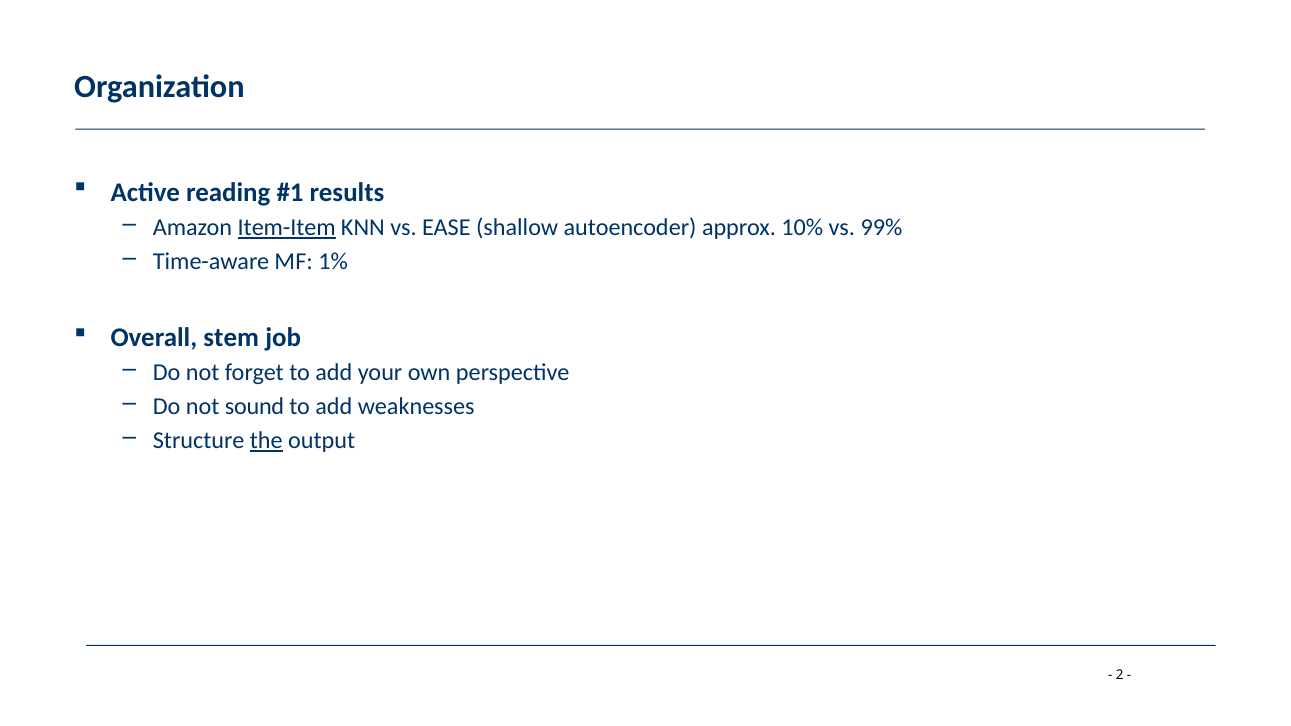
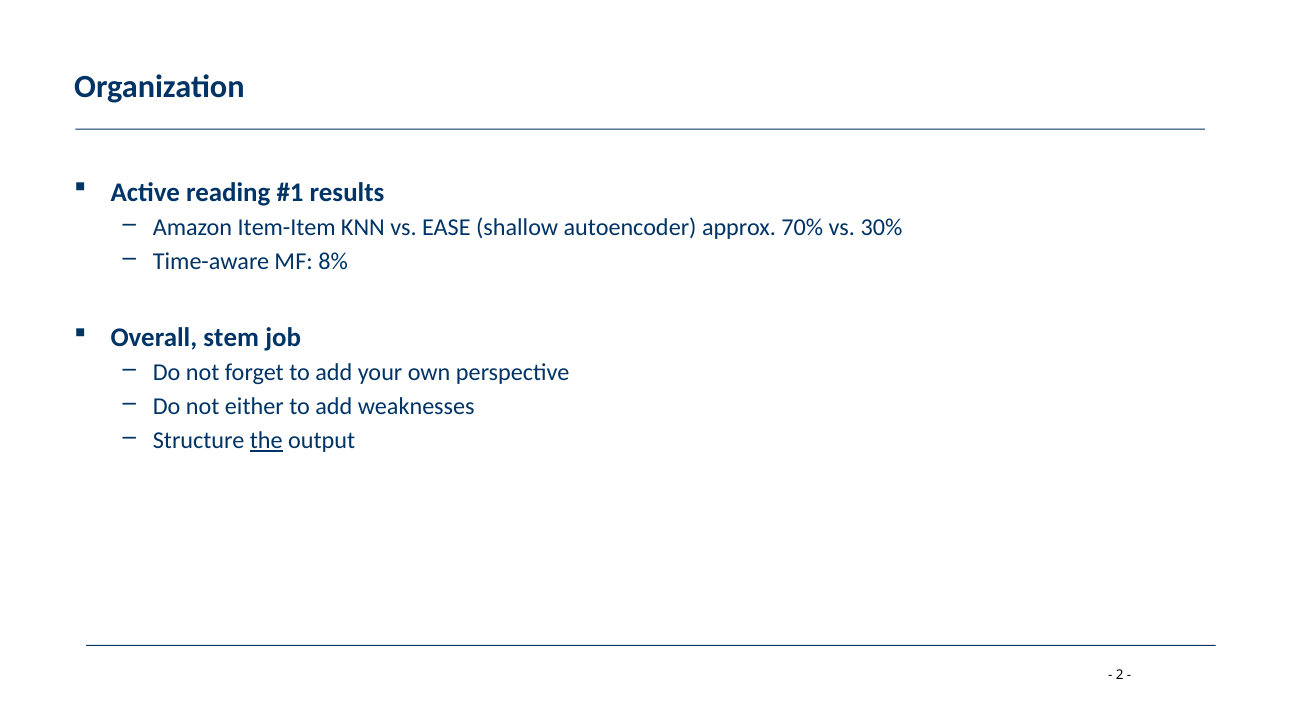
Item-Item underline: present -> none
10%: 10% -> 70%
99%: 99% -> 30%
1%: 1% -> 8%
sound: sound -> either
